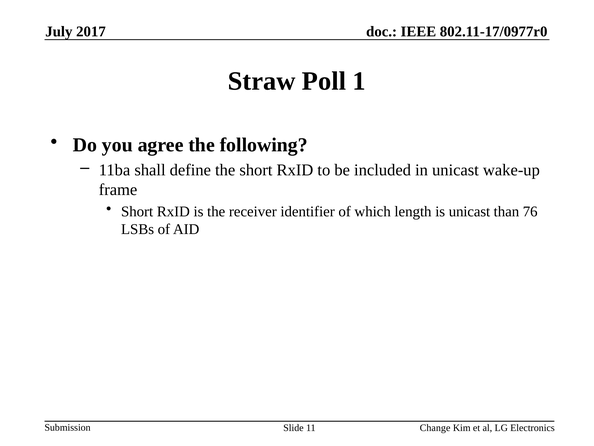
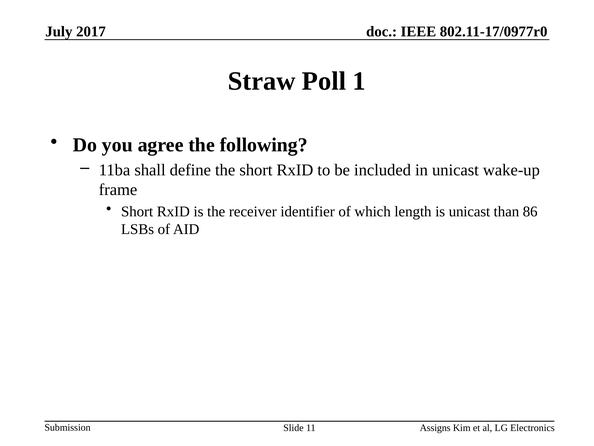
76: 76 -> 86
Change: Change -> Assigns
